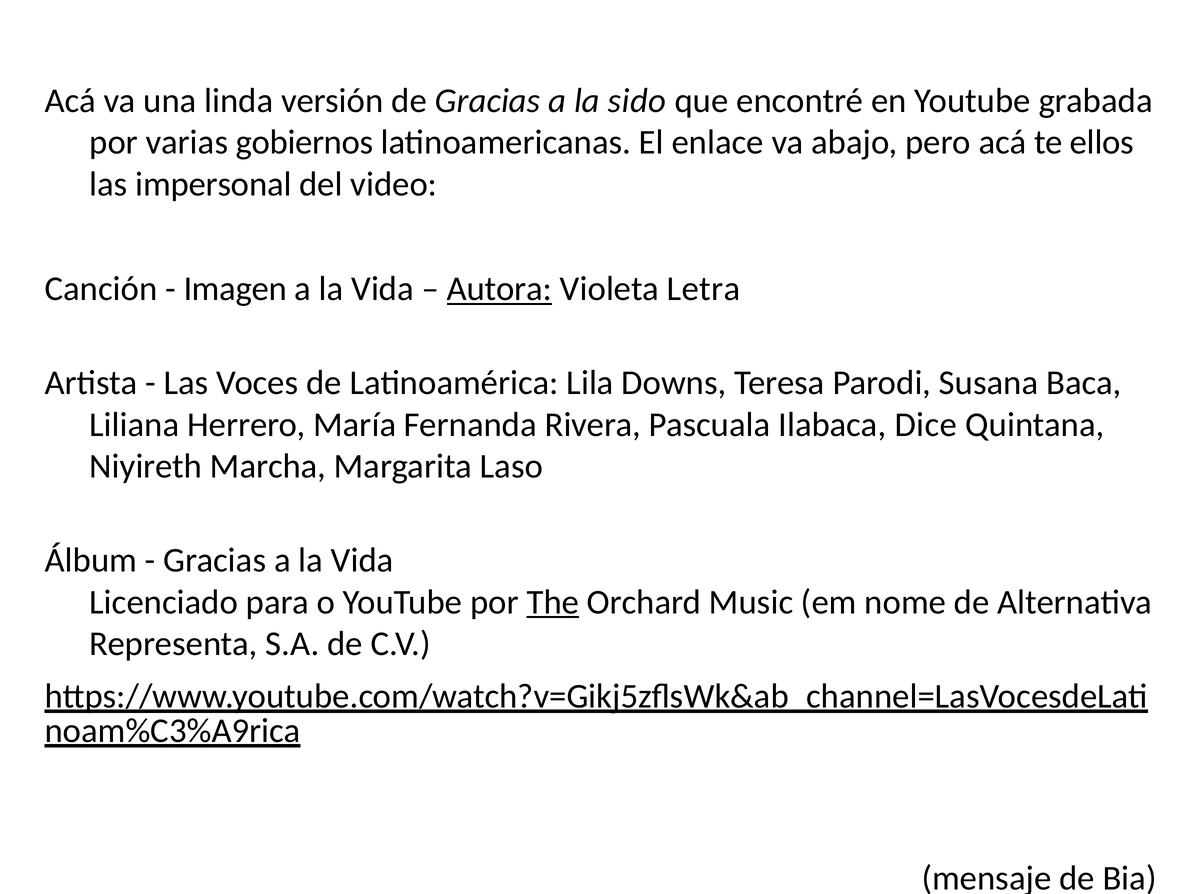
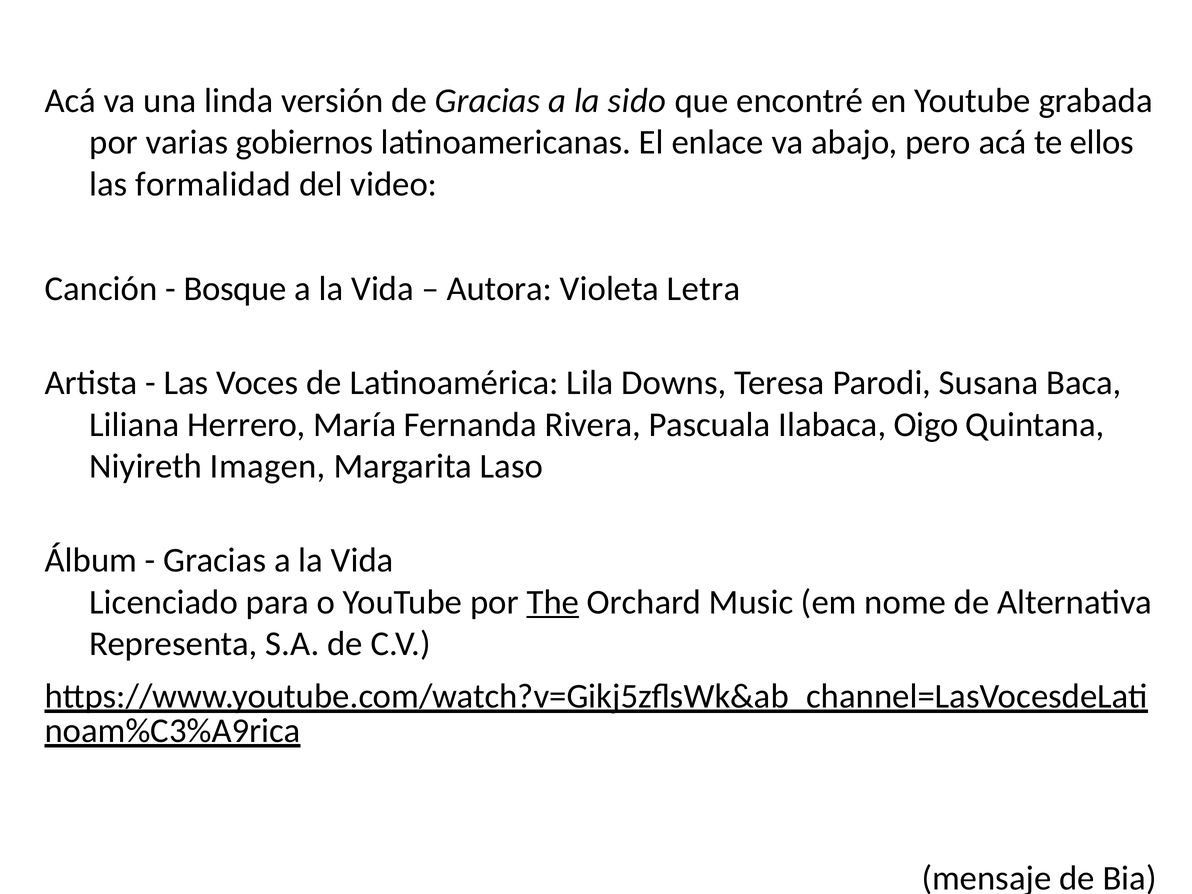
impersonal: impersonal -> formalidad
Imagen: Imagen -> Bosque
Autora underline: present -> none
Dice: Dice -> Oigo
Marcha: Marcha -> Imagen
